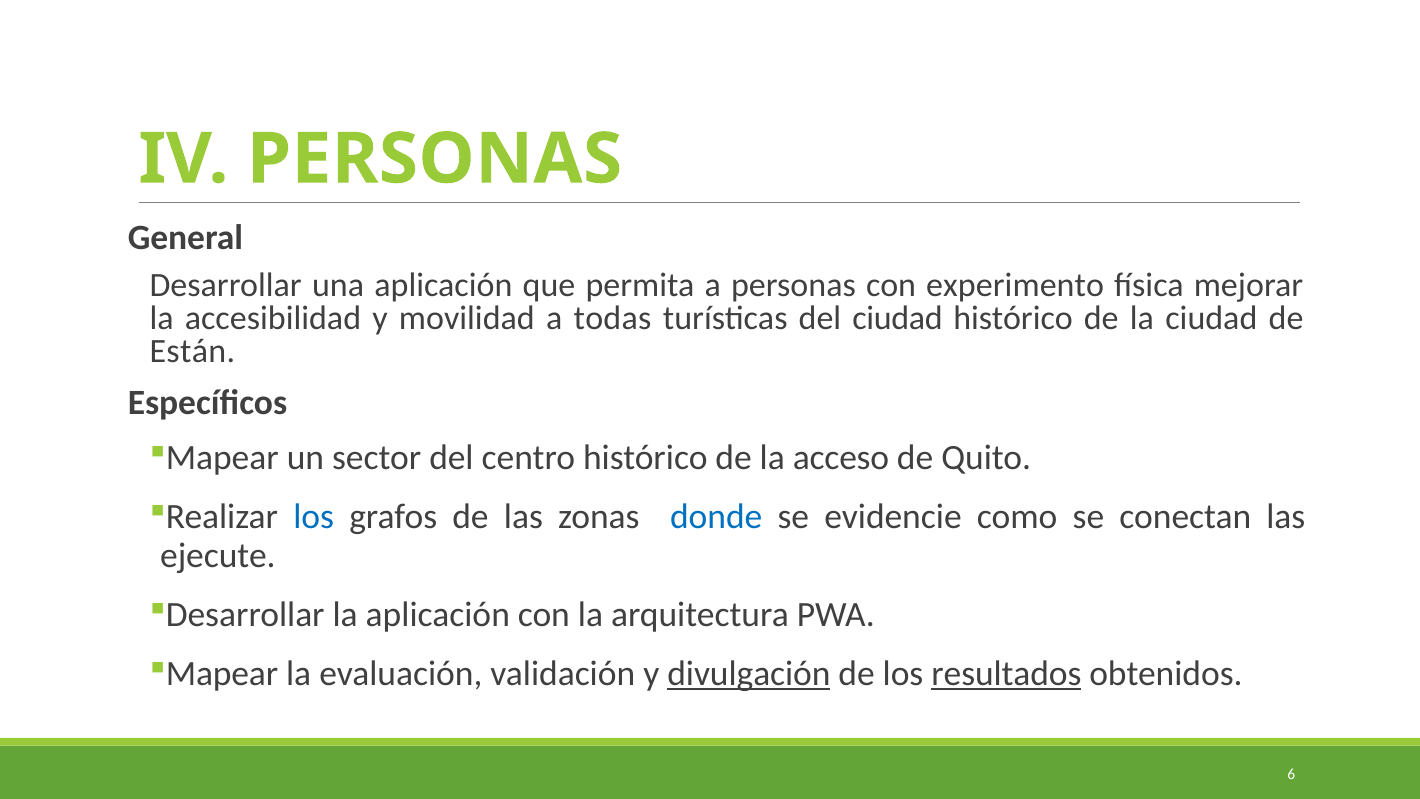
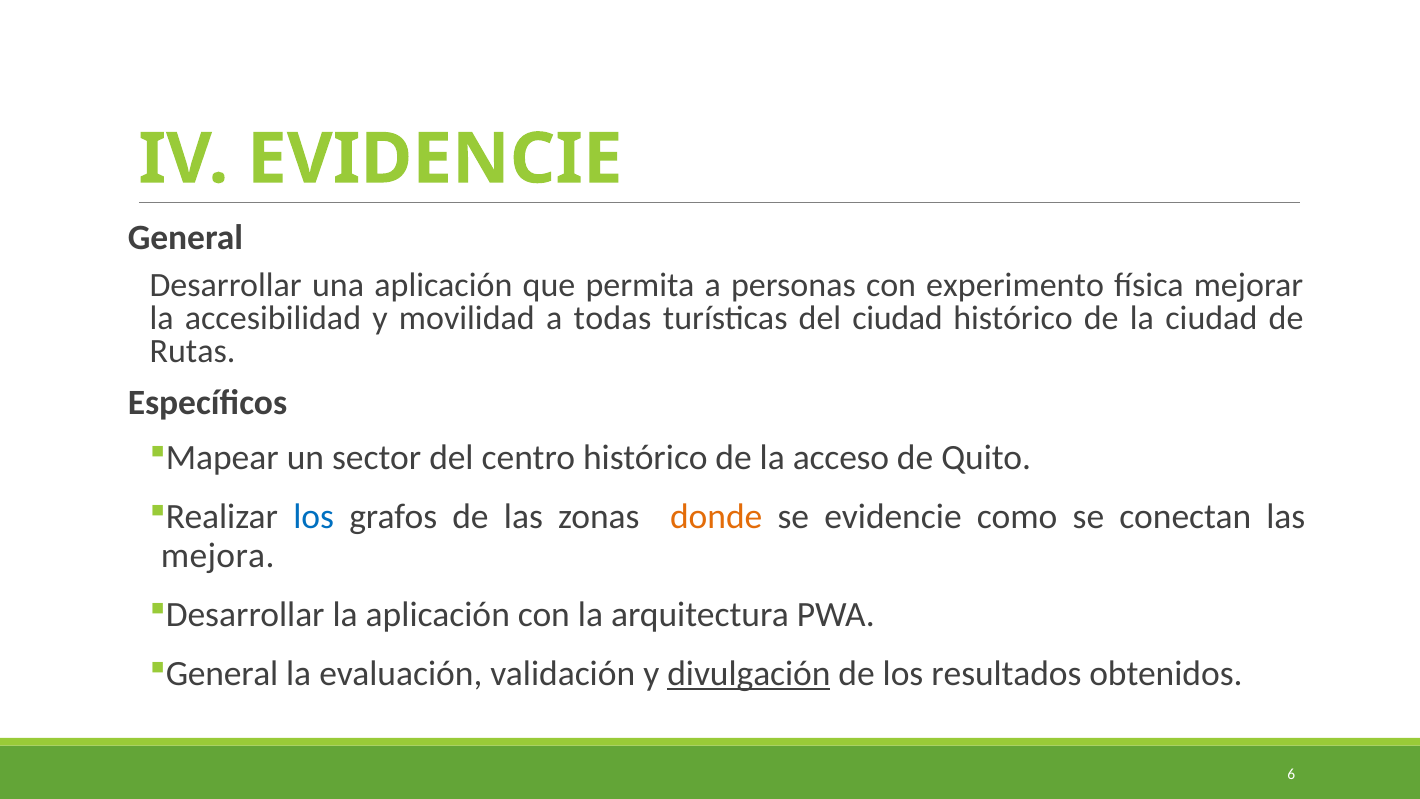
IV PERSONAS: PERSONAS -> EVIDENCIE
Están: Están -> Rutas
donde colour: blue -> orange
ejecute: ejecute -> mejora
Mapear at (222, 673): Mapear -> General
resultados underline: present -> none
